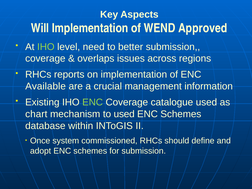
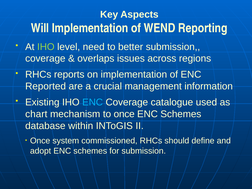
Approved: Approved -> Reporting
Available: Available -> Reported
ENC at (93, 102) colour: light green -> light blue
to used: used -> once
